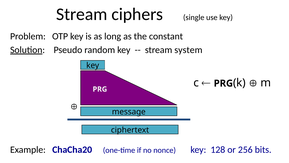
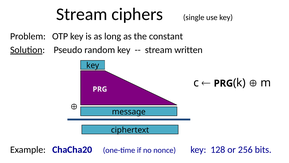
system: system -> written
